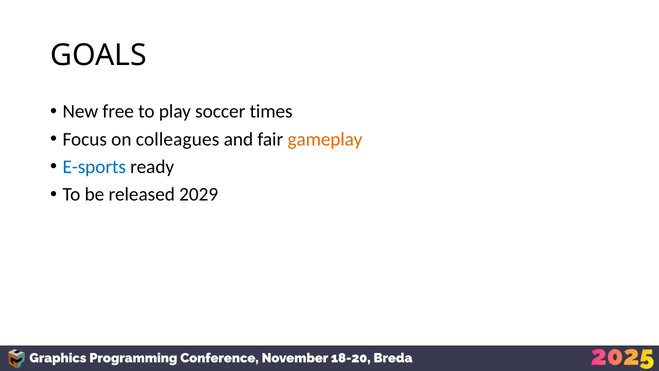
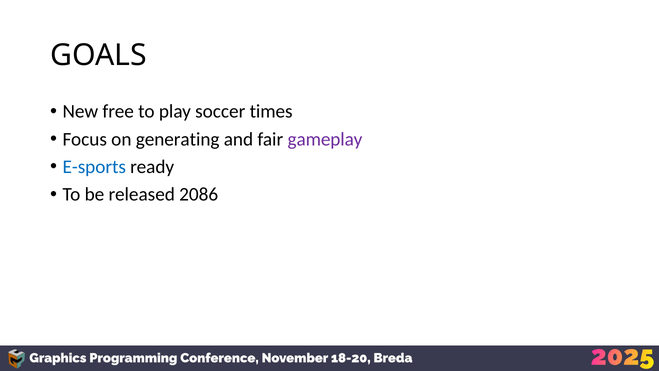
colleagues: colleagues -> generating
gameplay colour: orange -> purple
2029: 2029 -> 2086
